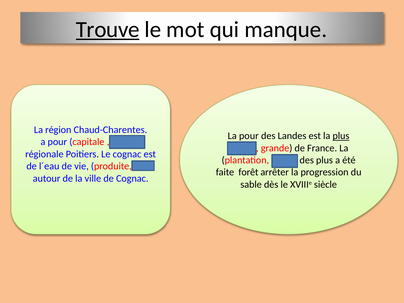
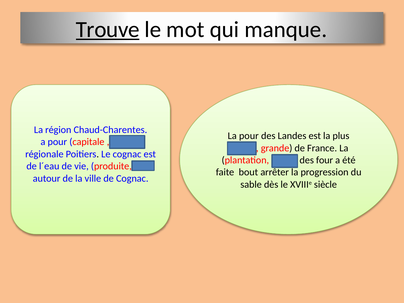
plus at (341, 136) underline: present -> none
des plus: plus -> four
forêt: forêt -> bout
